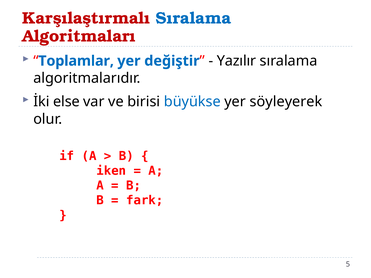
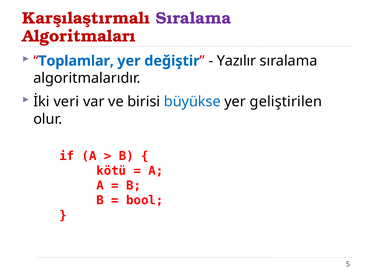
Sıralama at (193, 18) colour: blue -> purple
else: else -> veri
söyleyerek: söyleyerek -> geliştirilen
iken: iken -> kötü
fark: fark -> bool
